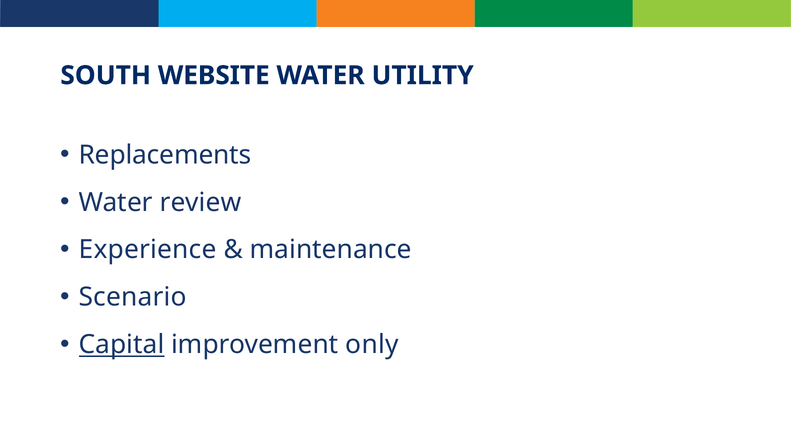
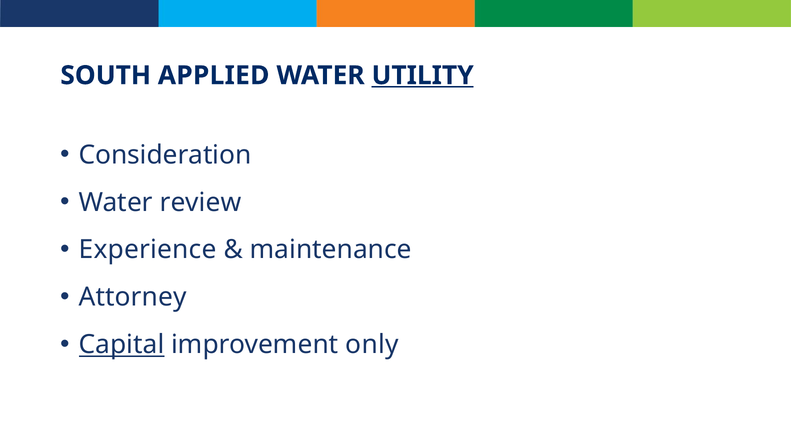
WEBSITE: WEBSITE -> APPLIED
UTILITY underline: none -> present
Replacements: Replacements -> Consideration
Scenario: Scenario -> Attorney
